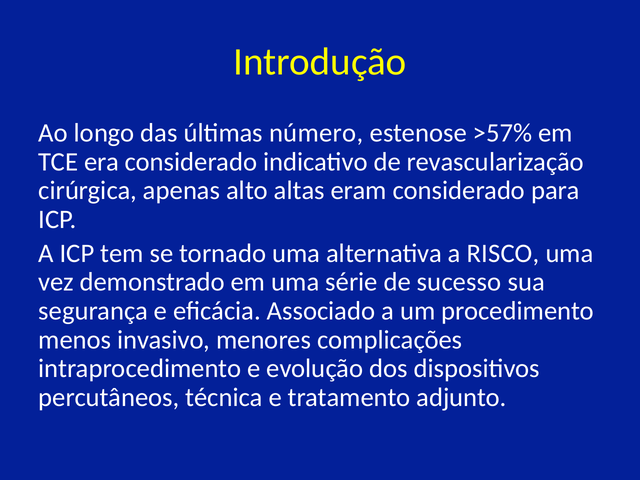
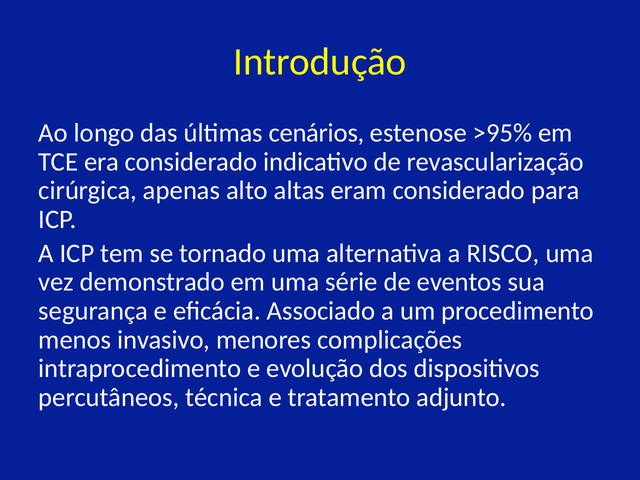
número: número -> cenários
>57%: >57% -> >95%
sucesso: sucesso -> eventos
